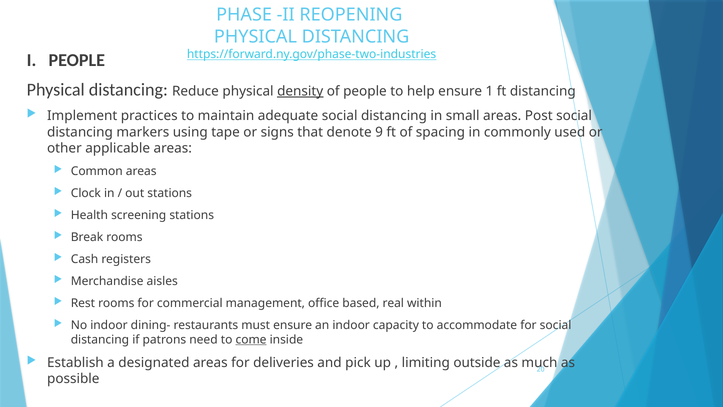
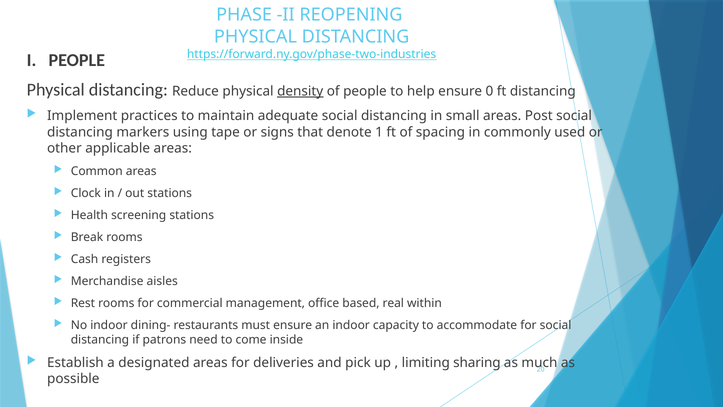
1: 1 -> 0
9: 9 -> 1
come underline: present -> none
outside: outside -> sharing
